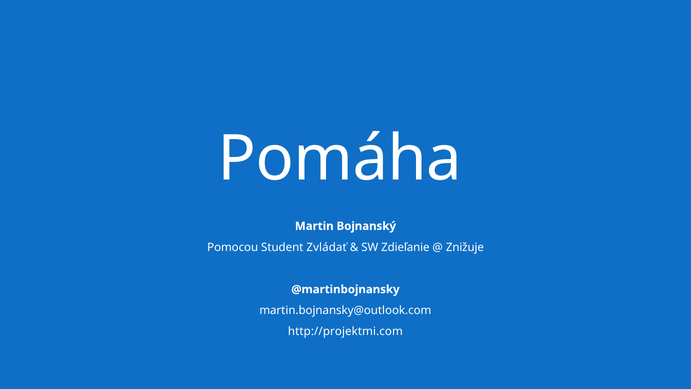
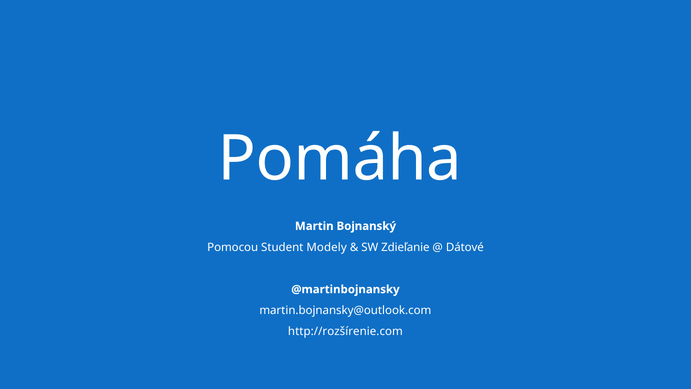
Zvládať: Zvládať -> Modely
Znižuje: Znižuje -> Dátové
http://projektmi.com: http://projektmi.com -> http://rozšírenie.com
